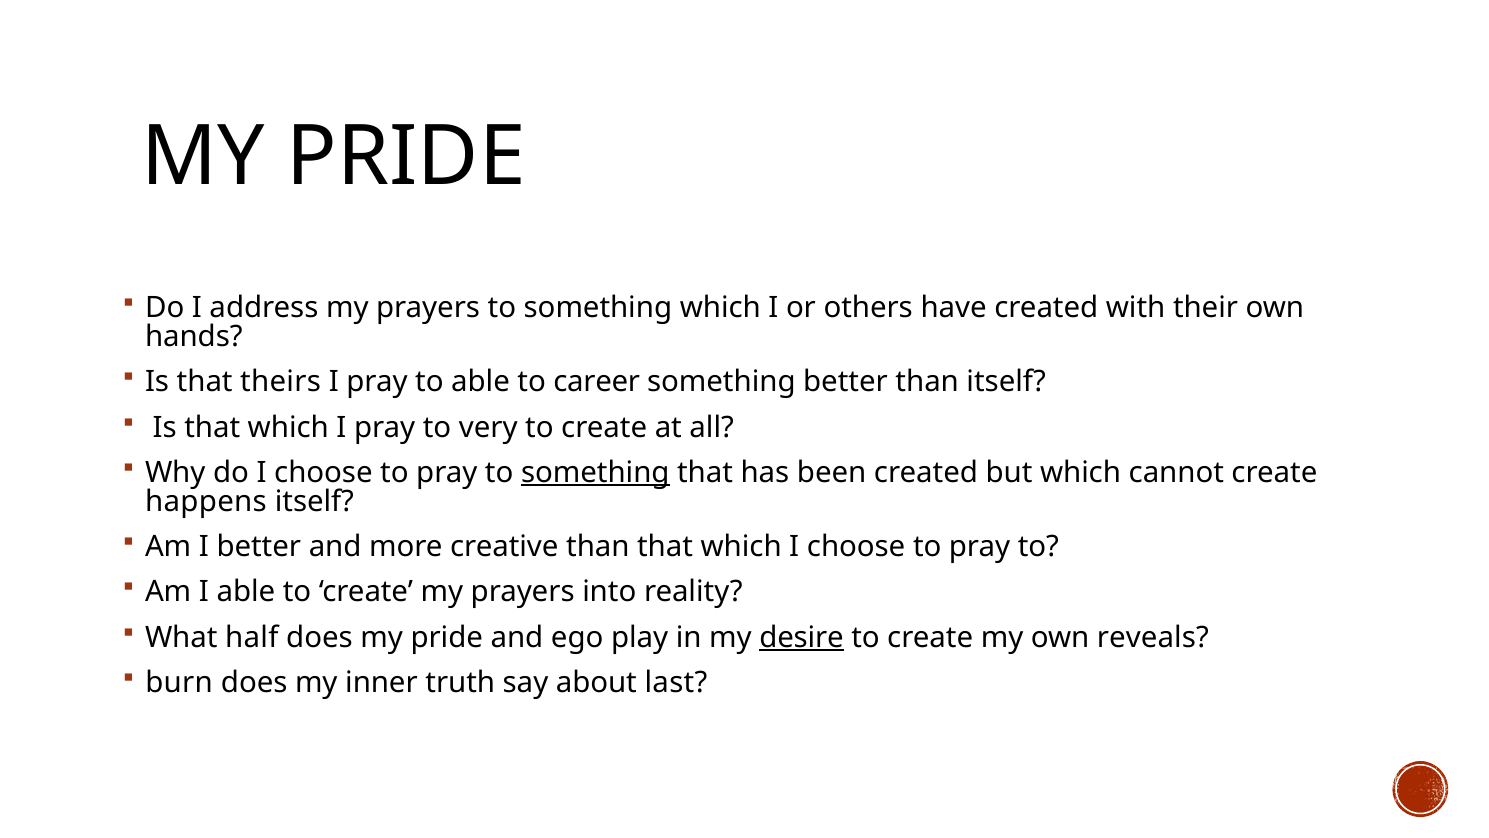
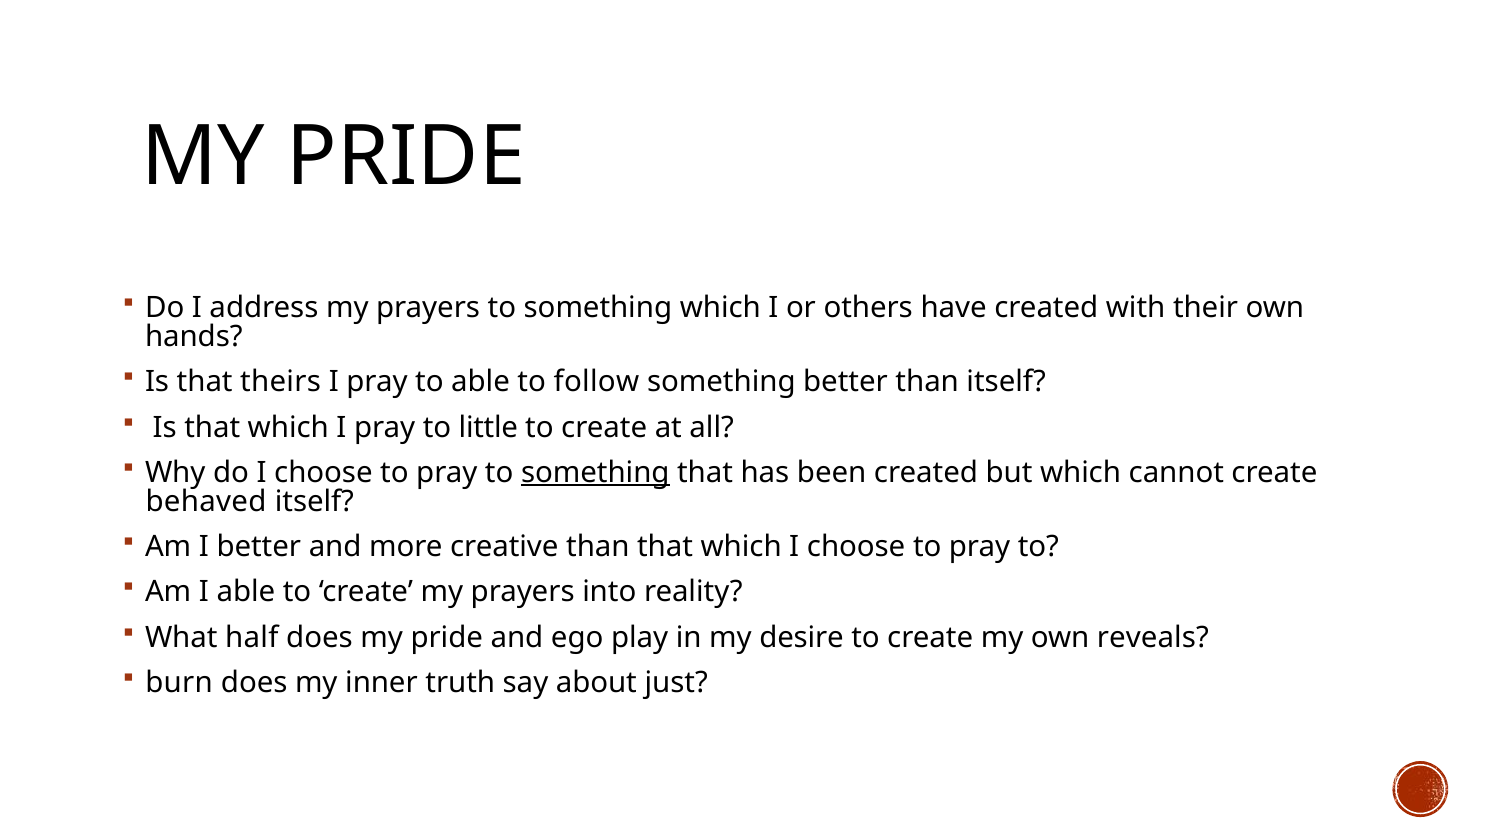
career: career -> follow
very: very -> little
happens: happens -> behaved
desire underline: present -> none
last: last -> just
